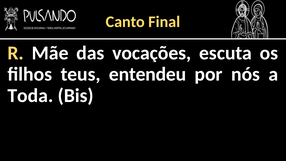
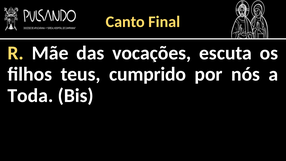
entendeu: entendeu -> cumprido
